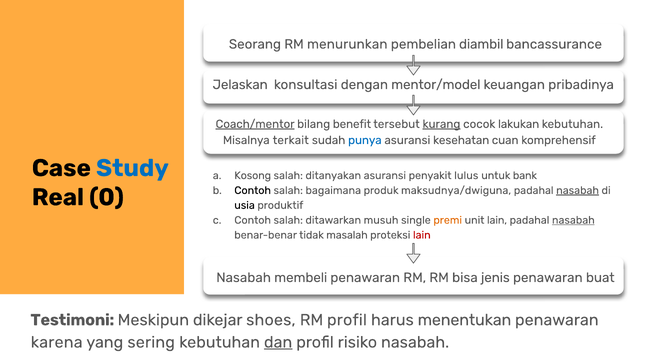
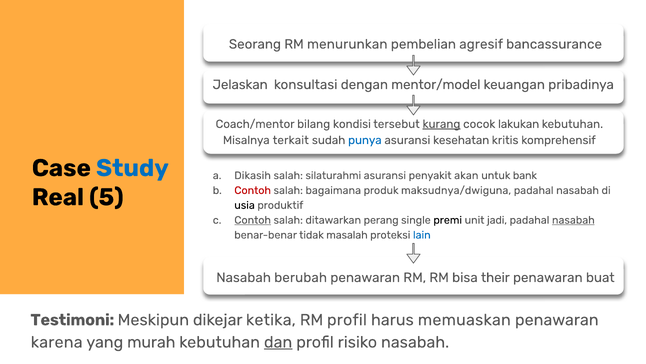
diambil: diambil -> agresif
Coach/mentor underline: present -> none
benefit: benefit -> kondisi
cuan: cuan -> kritis
Kosong: Kosong -> Dikasih
ditanyakan: ditanyakan -> silaturahmi
lulus: lulus -> akan
Contoh at (253, 190) colour: black -> red
nasabah at (578, 190) underline: present -> none
0: 0 -> 5
Contoh at (253, 220) underline: none -> present
musuh: musuh -> perang
premi colour: orange -> black
unit lain: lain -> jadi
lain at (422, 235) colour: red -> blue
membeli: membeli -> berubah
jenis: jenis -> their
shoes: shoes -> ketika
menentukan: menentukan -> memuaskan
sering: sering -> murah
